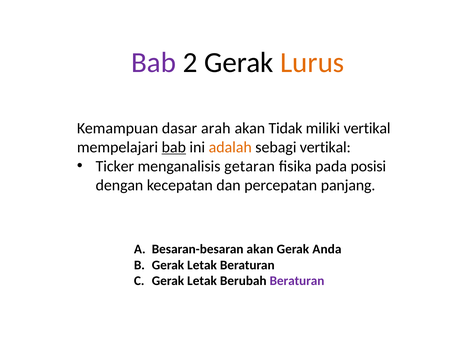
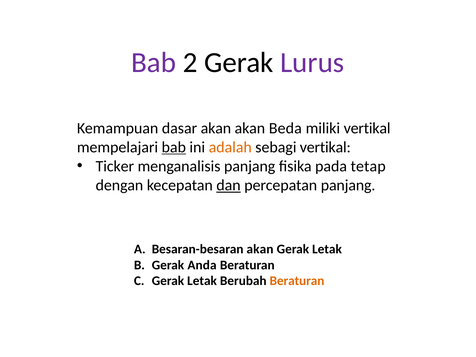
Lurus colour: orange -> purple
dasar arah: arah -> akan
Tidak: Tidak -> Beda
menganalisis getaran: getaran -> panjang
posisi: posisi -> tetap
dan underline: none -> present
Anda at (327, 249): Anda -> Letak
Letak at (202, 265): Letak -> Anda
Beraturan at (297, 281) colour: purple -> orange
